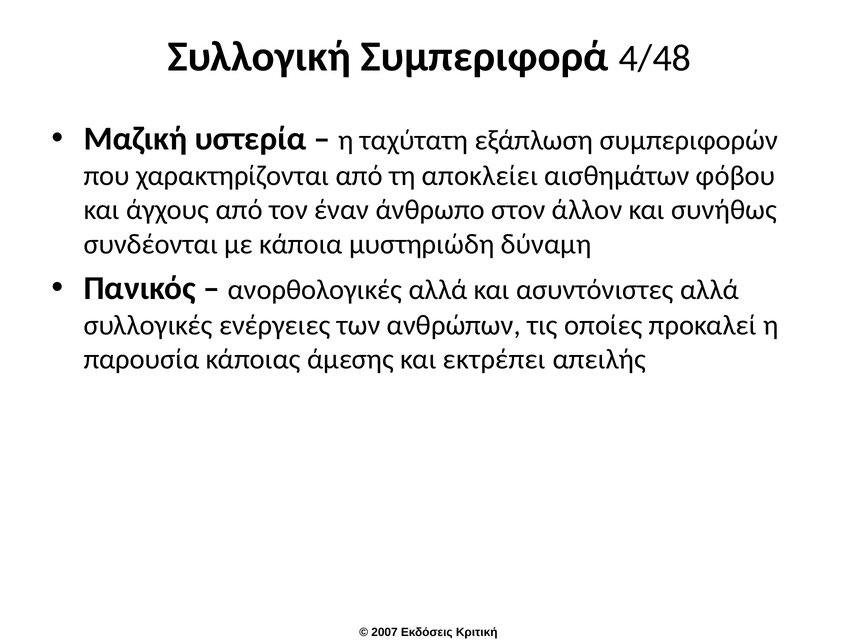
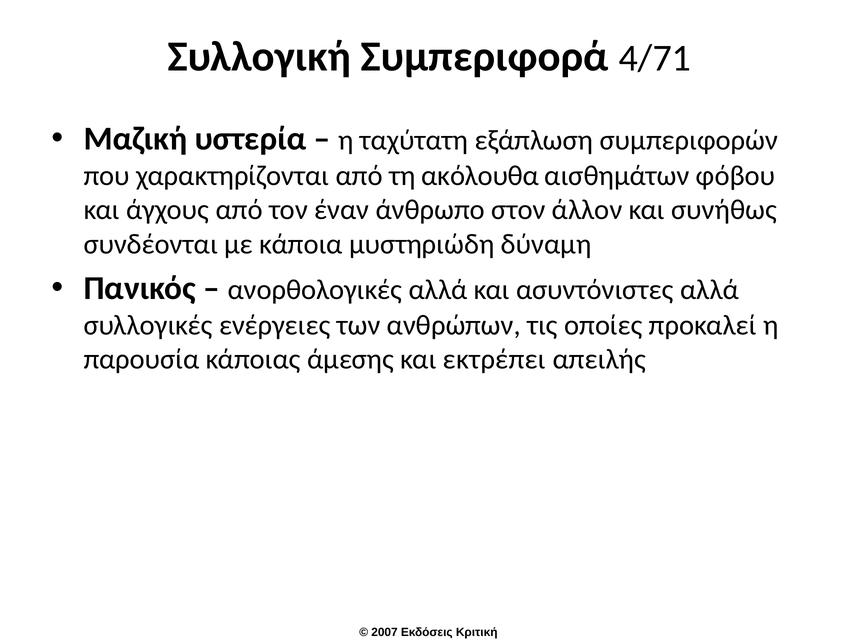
4/48: 4/48 -> 4/71
αποκλείει: αποκλείει -> ακόλουθα
